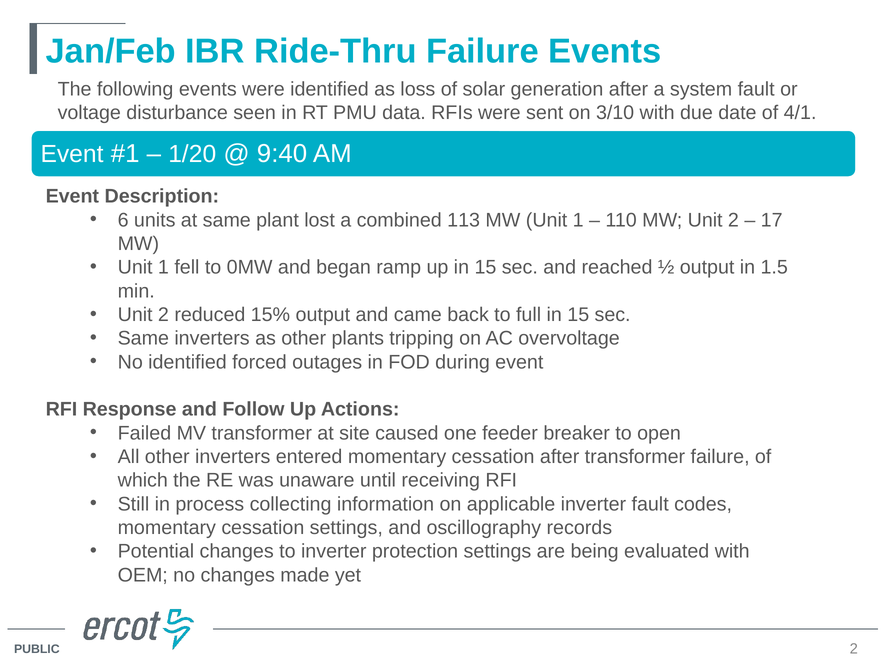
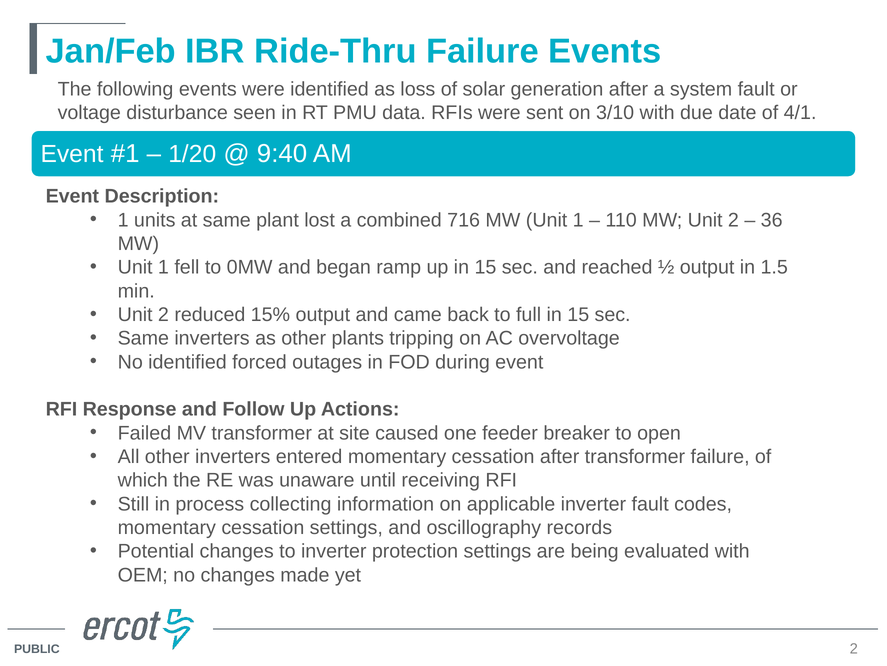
6 at (123, 220): 6 -> 1
113: 113 -> 716
17: 17 -> 36
